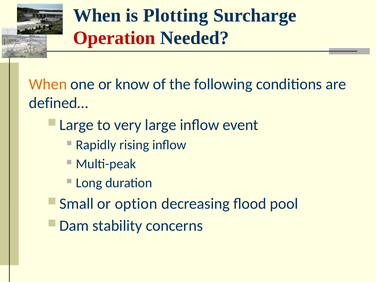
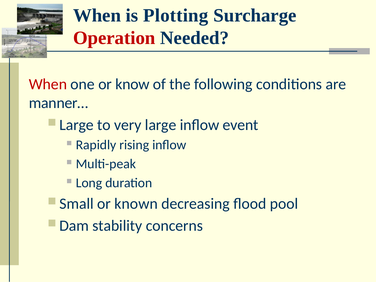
When at (48, 84) colour: orange -> red
defined…: defined… -> manner…
option: option -> known
